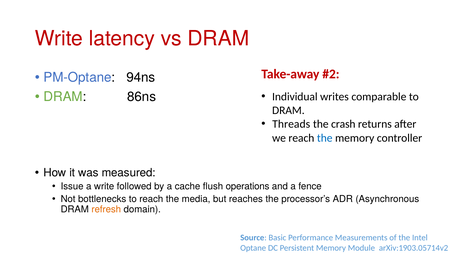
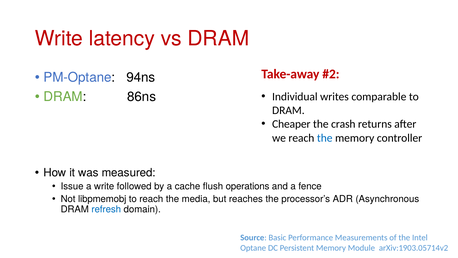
Threads: Threads -> Cheaper
bottlenecks: bottlenecks -> libpmemobj
refresh colour: orange -> blue
